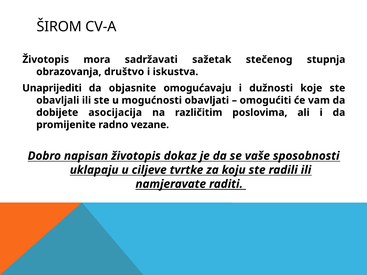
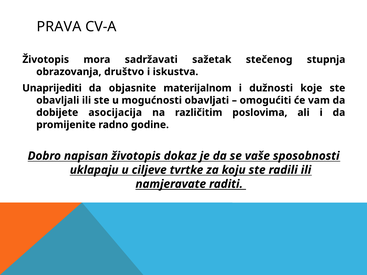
ŠIROM: ŠIROM -> PRAVA
omogućavaju: omogućavaju -> materijalnom
vezane: vezane -> godine
